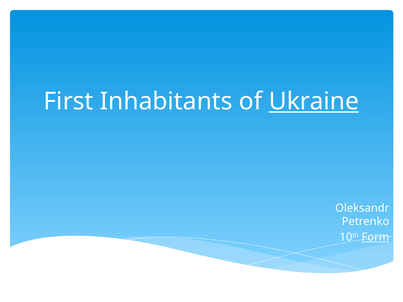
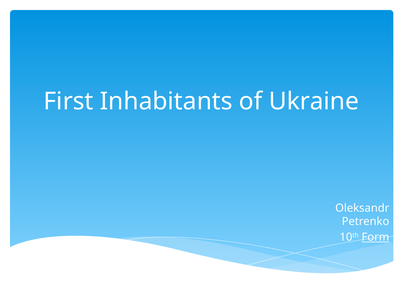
Ukraine underline: present -> none
